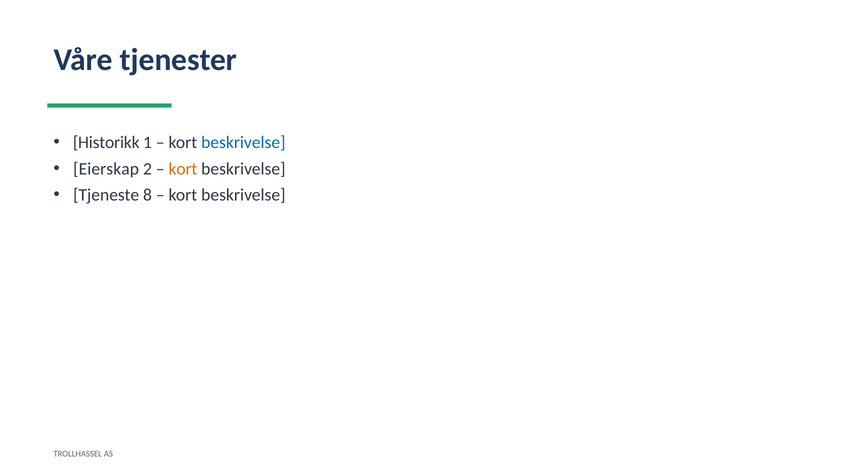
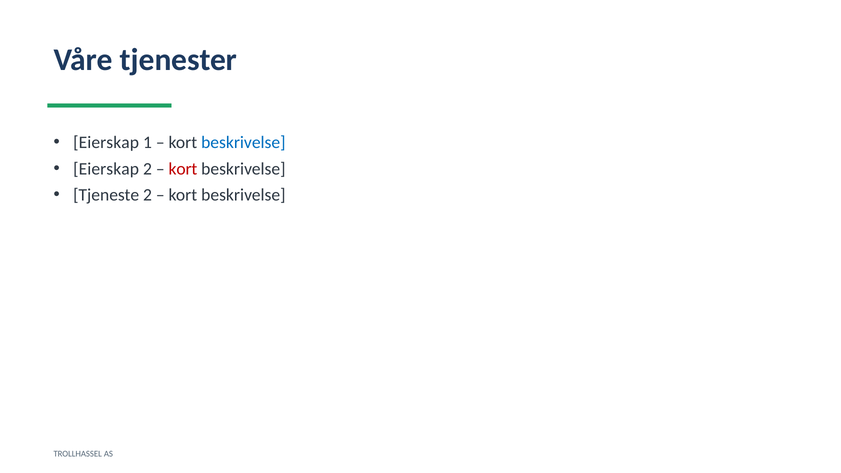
Historikk at (106, 142): Historikk -> Eierskap
kort at (183, 169) colour: orange -> red
Tjeneste 8: 8 -> 2
